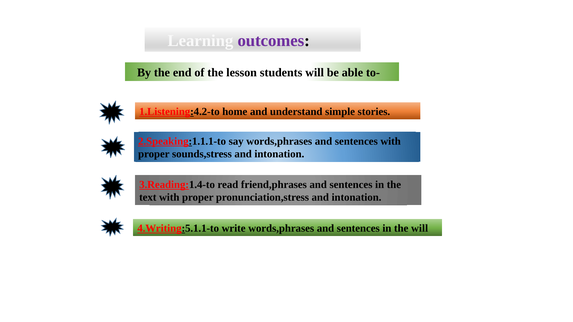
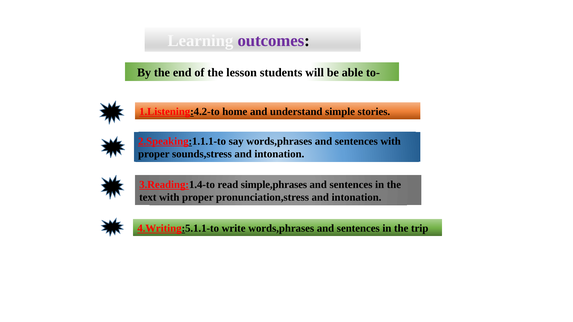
friend,phrases: friend,phrases -> simple,phrases
the will: will -> trip
